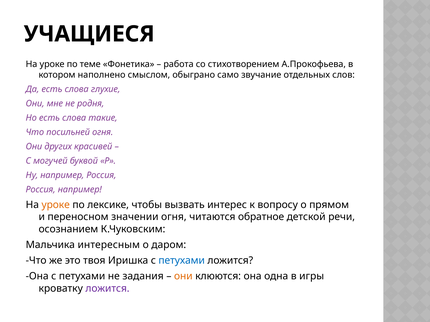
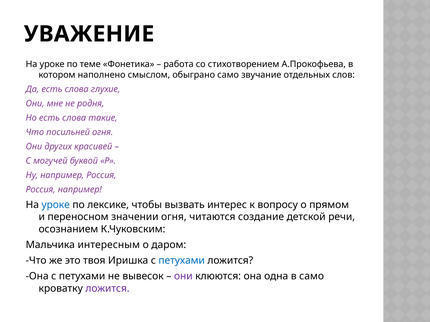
УЧАЩИЕСЯ: УЧАЩИЕСЯ -> УВАЖЕНИЕ
уроке at (56, 205) colour: orange -> blue
обратное: обратное -> создание
задания: задания -> вывесок
они at (183, 277) colour: orange -> purple
в игры: игры -> само
